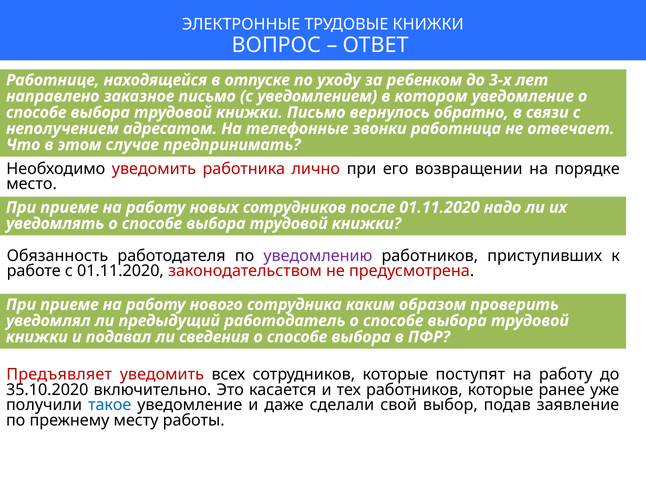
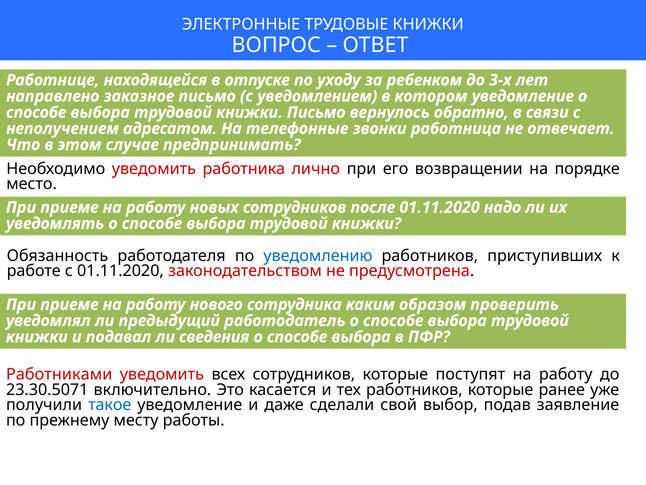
уведомлению colour: purple -> blue
Предъявляет: Предъявляет -> Работниками
35.10.2020: 35.10.2020 -> 23.30.5071
